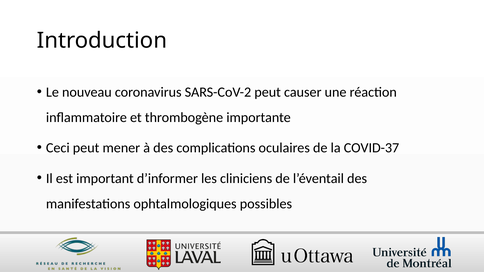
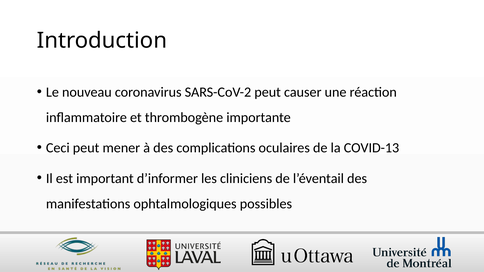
COVID-37: COVID-37 -> COVID-13
